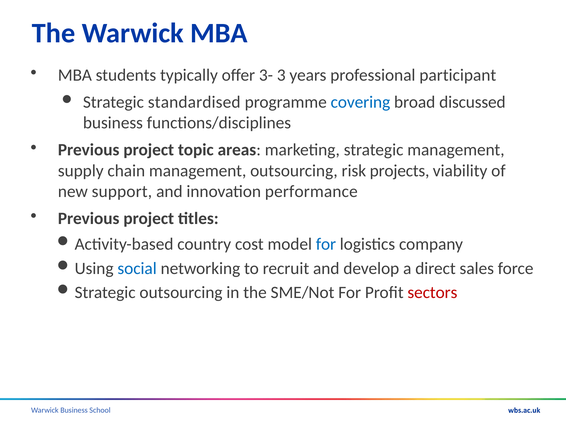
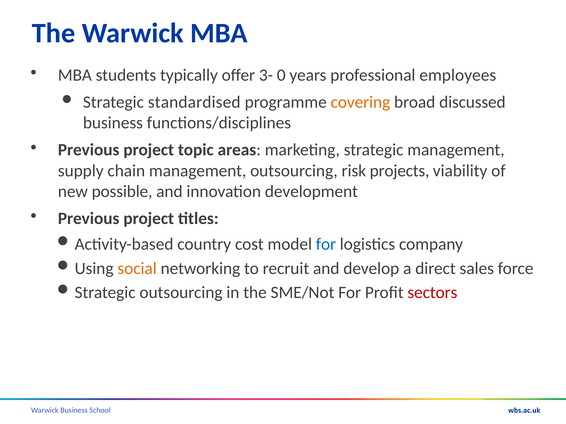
3: 3 -> 0
participant: participant -> employees
covering colour: blue -> orange
support: support -> possible
performance: performance -> development
social colour: blue -> orange
